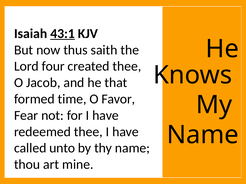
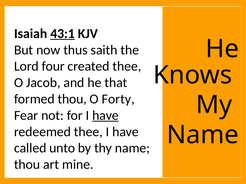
formed time: time -> thou
Favor: Favor -> Forty
have at (105, 116) underline: none -> present
